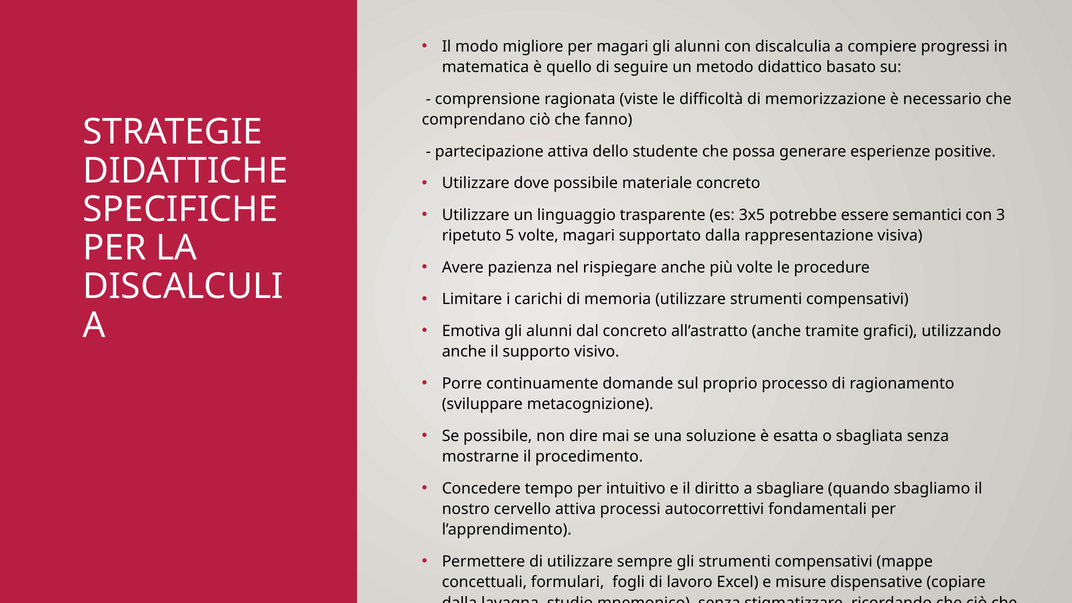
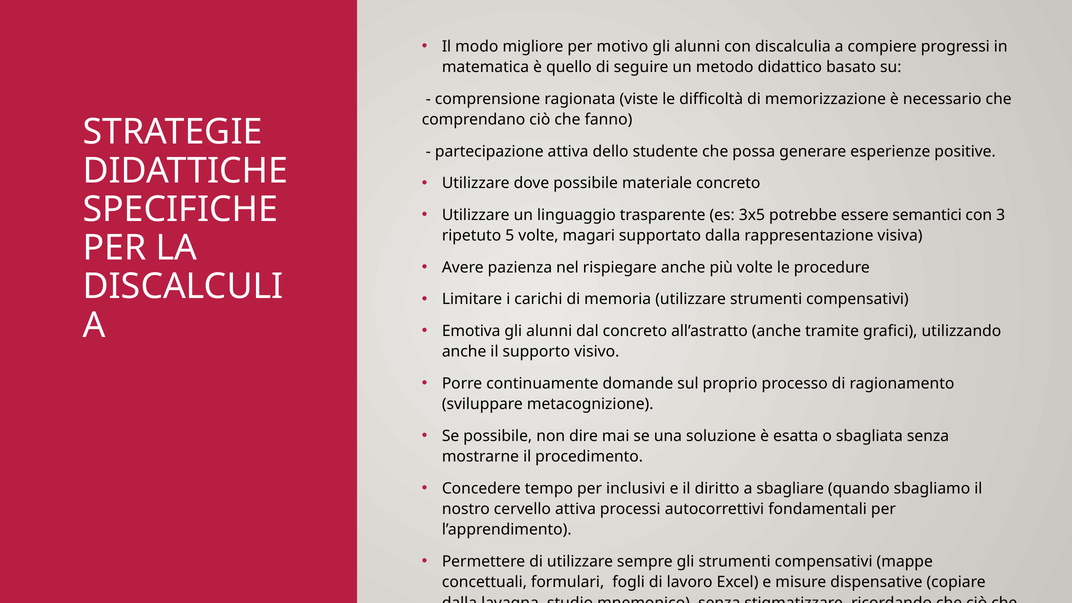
per magari: magari -> motivo
intuitivo: intuitivo -> inclusivi
